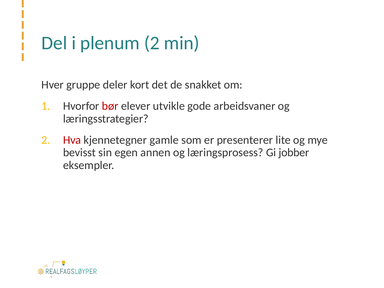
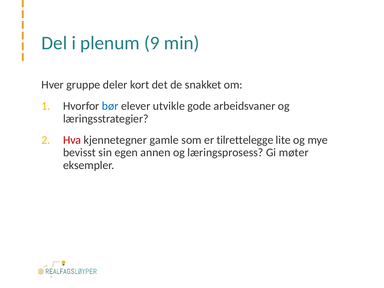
plenum 2: 2 -> 9
bør colour: red -> blue
presenterer: presenterer -> tilrettelegge
jobber: jobber -> møter
